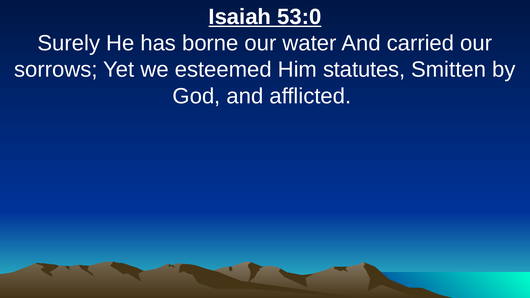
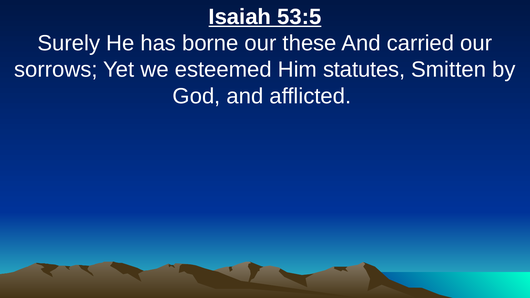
53:0: 53:0 -> 53:5
water: water -> these
